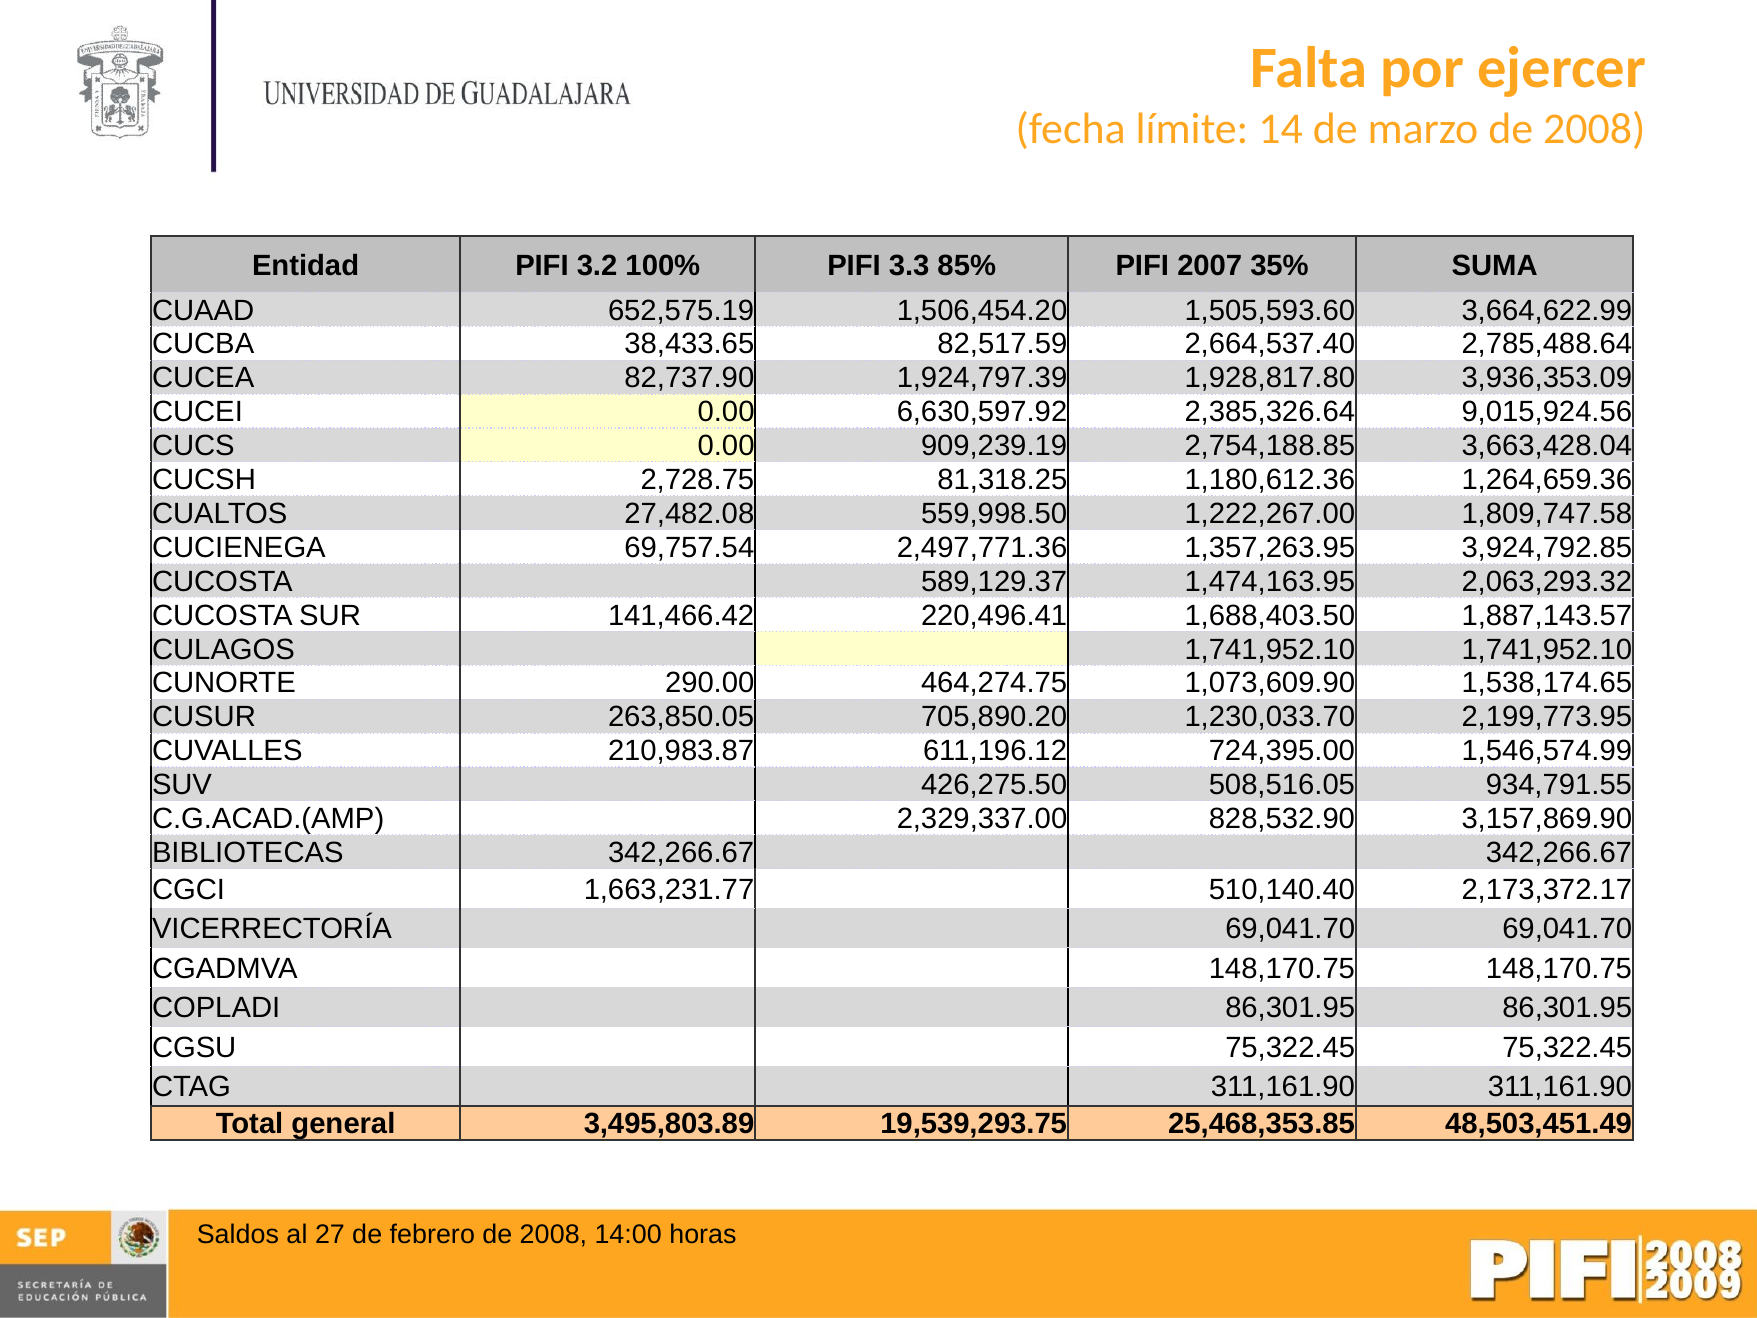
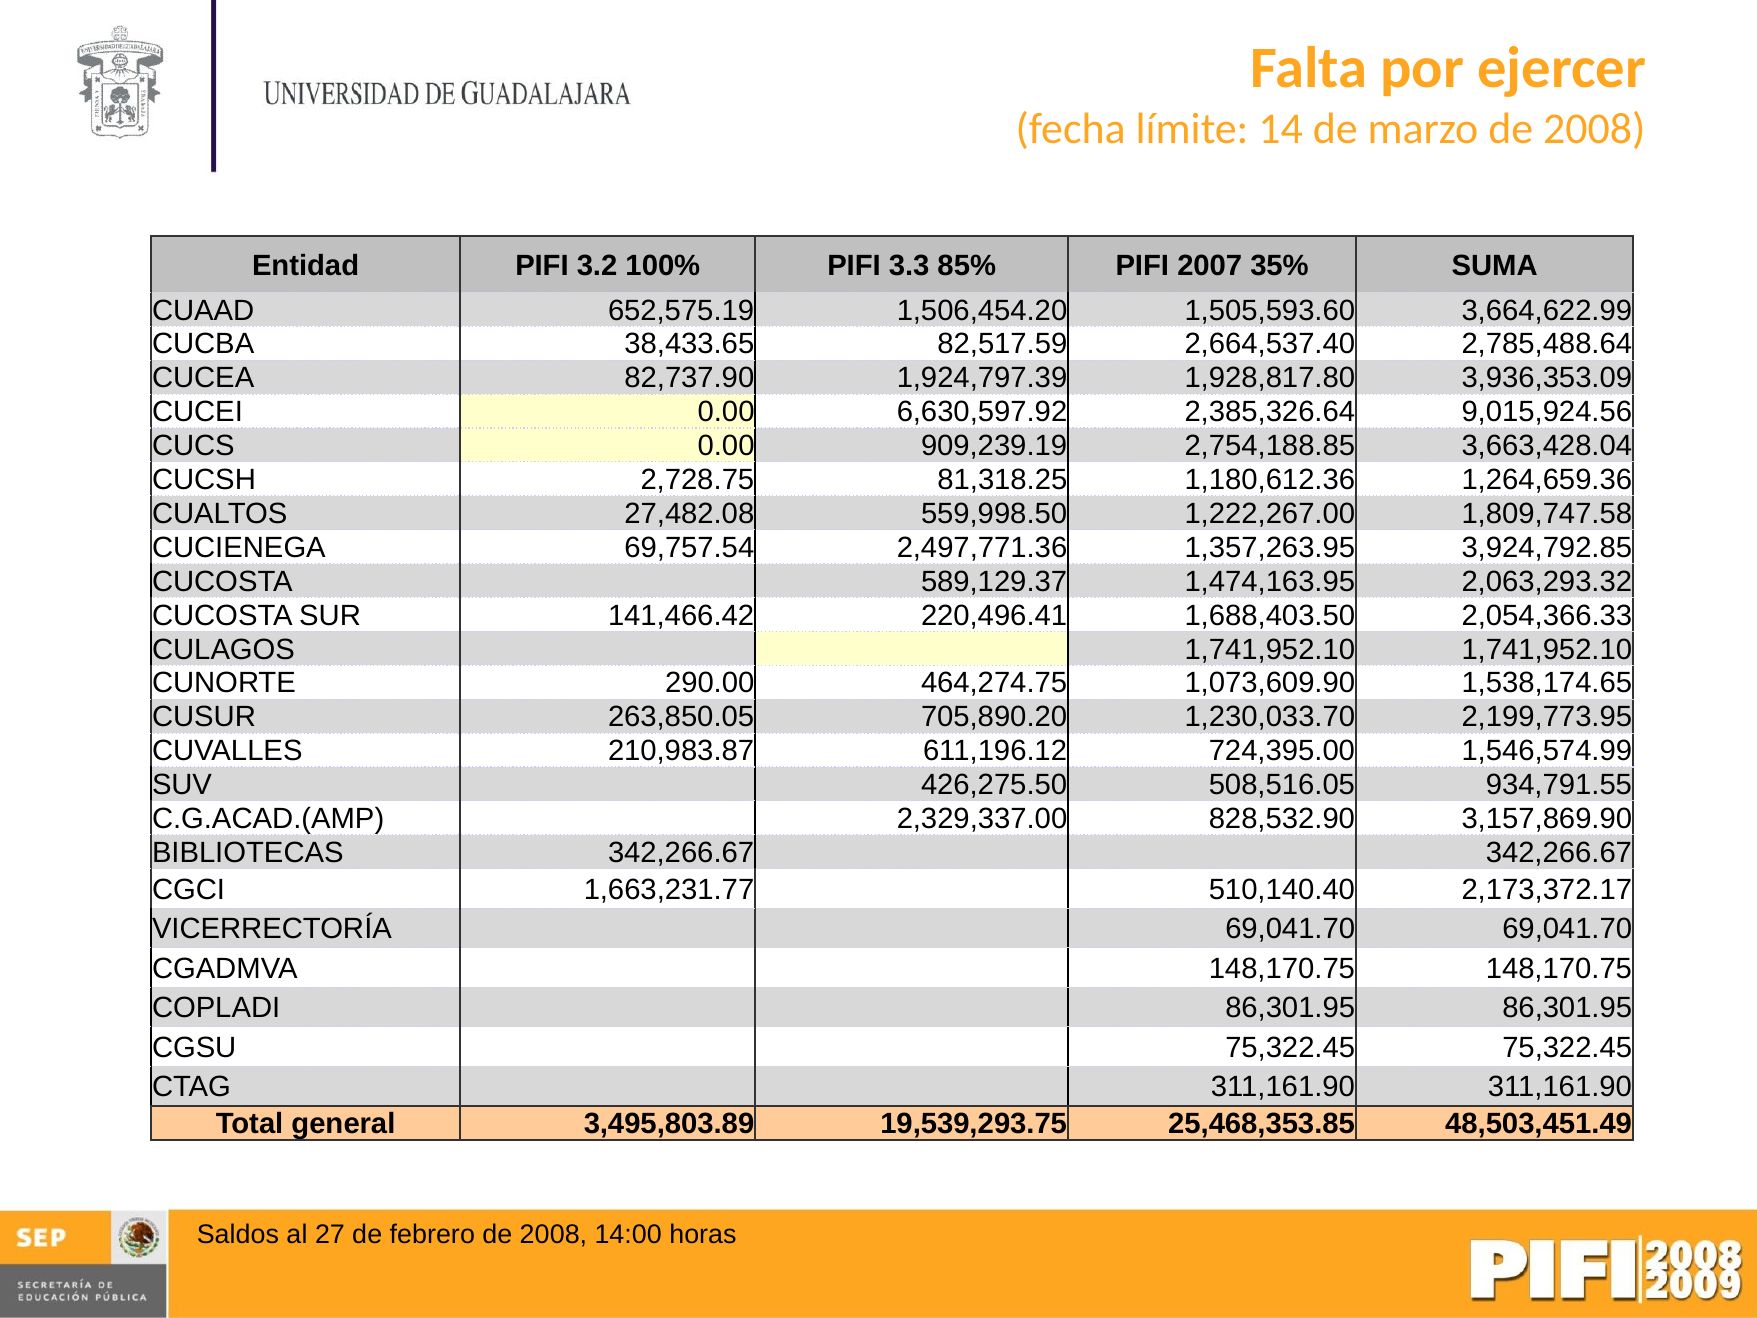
1,887,143.57: 1,887,143.57 -> 2,054,366.33
